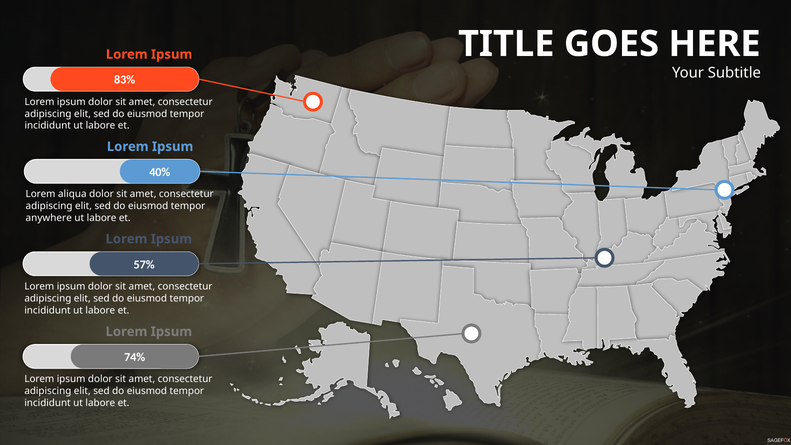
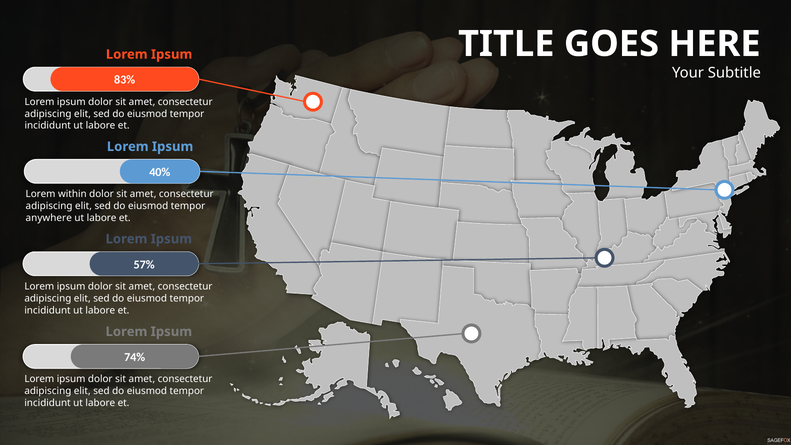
aliqua: aliqua -> within
